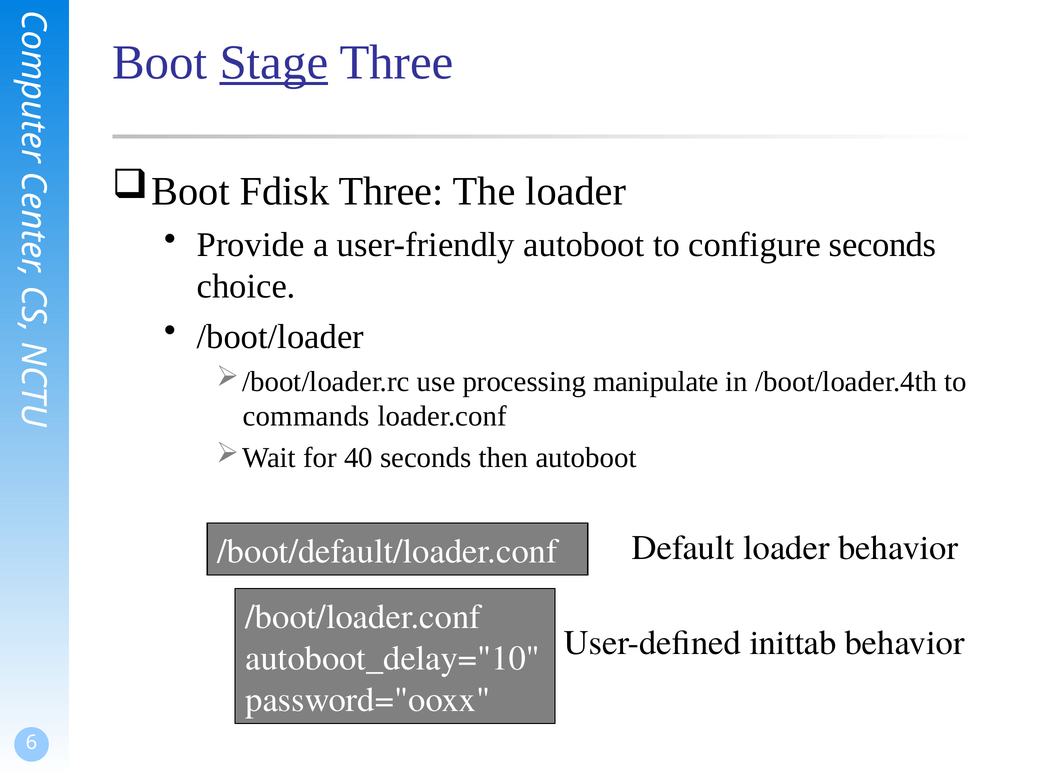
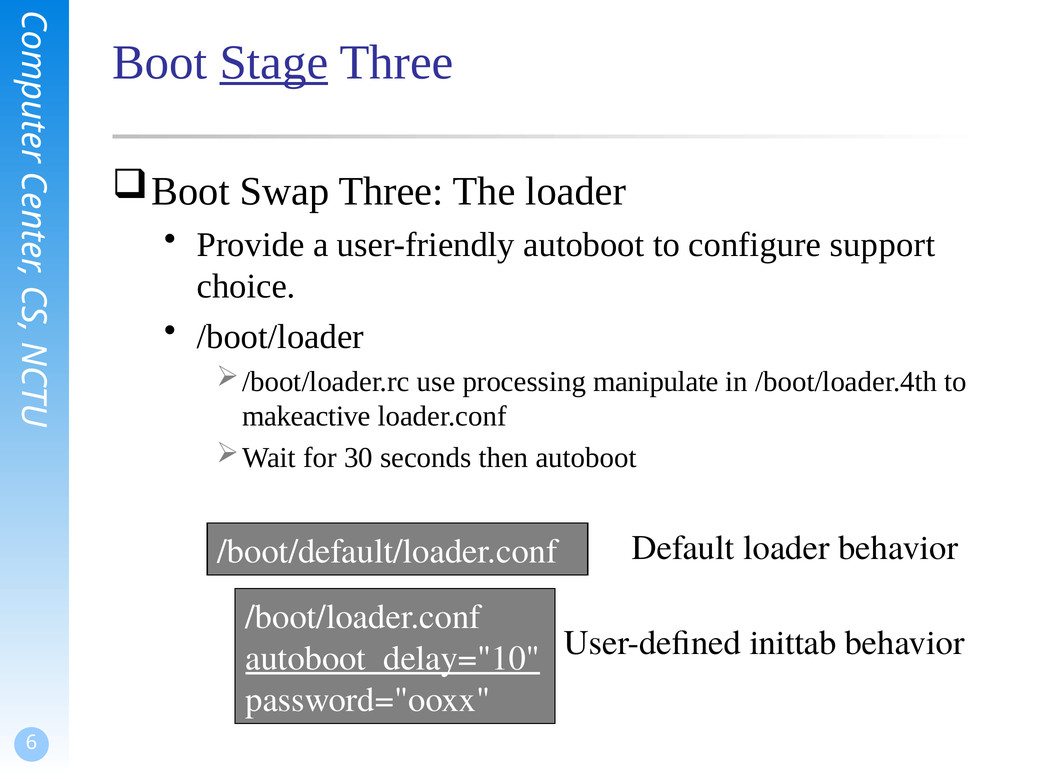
Fdisk: Fdisk -> Swap
configure seconds: seconds -> support
commands: commands -> makeactive
40: 40 -> 30
autoboot_delay="10 underline: none -> present
